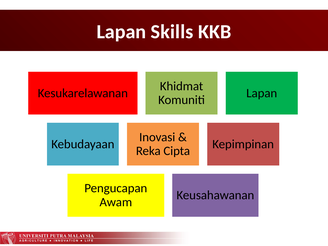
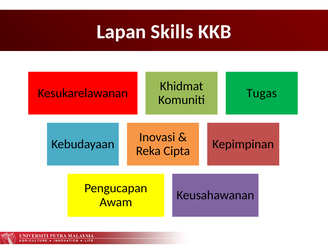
Lapan at (262, 93): Lapan -> Tugas
